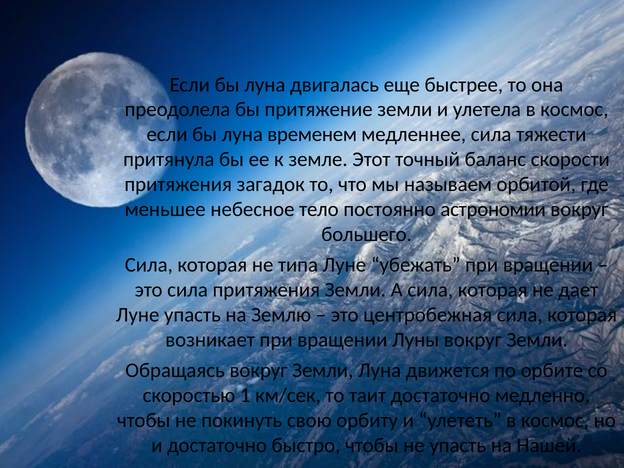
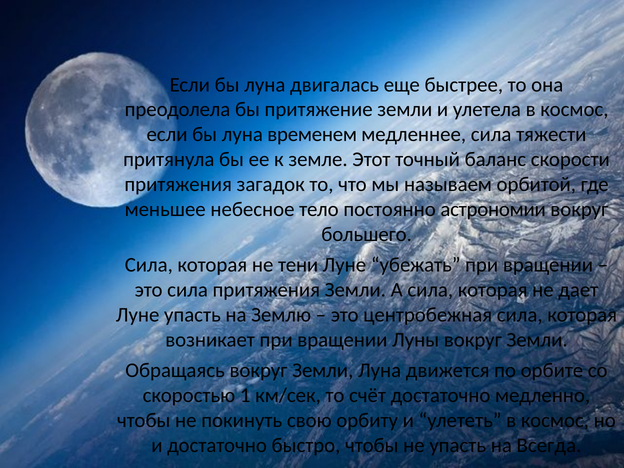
типа: типа -> тени
таит: таит -> счёт
Нашей: Нашей -> Всегда
